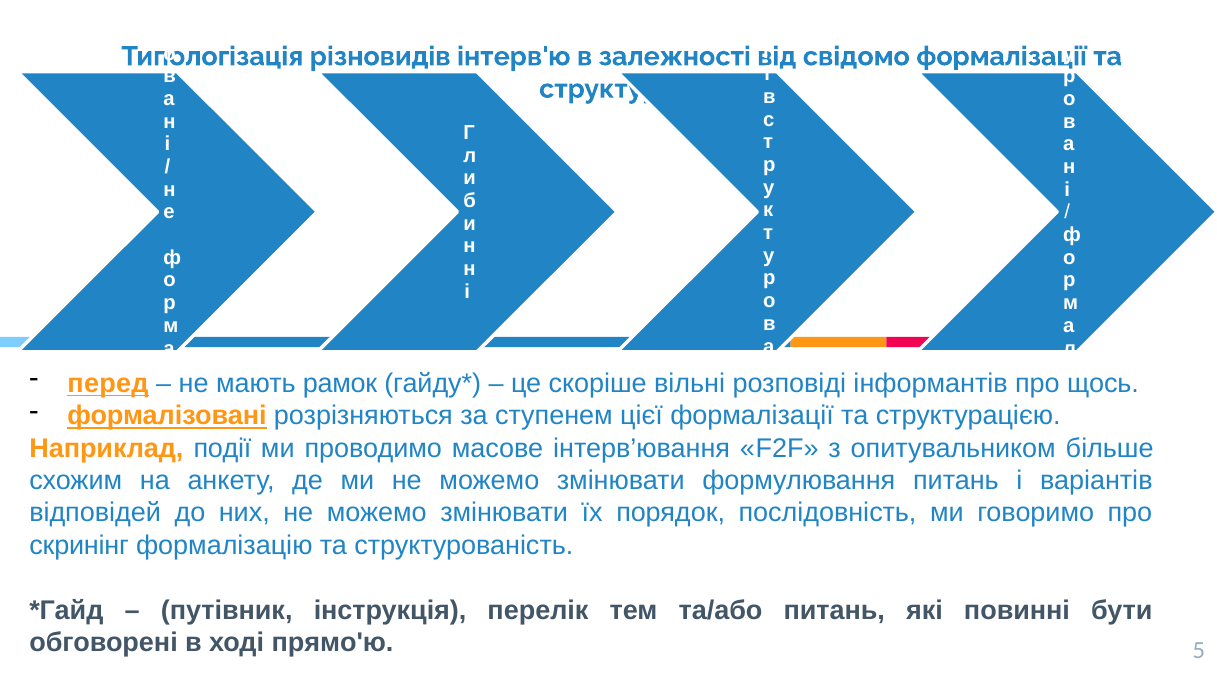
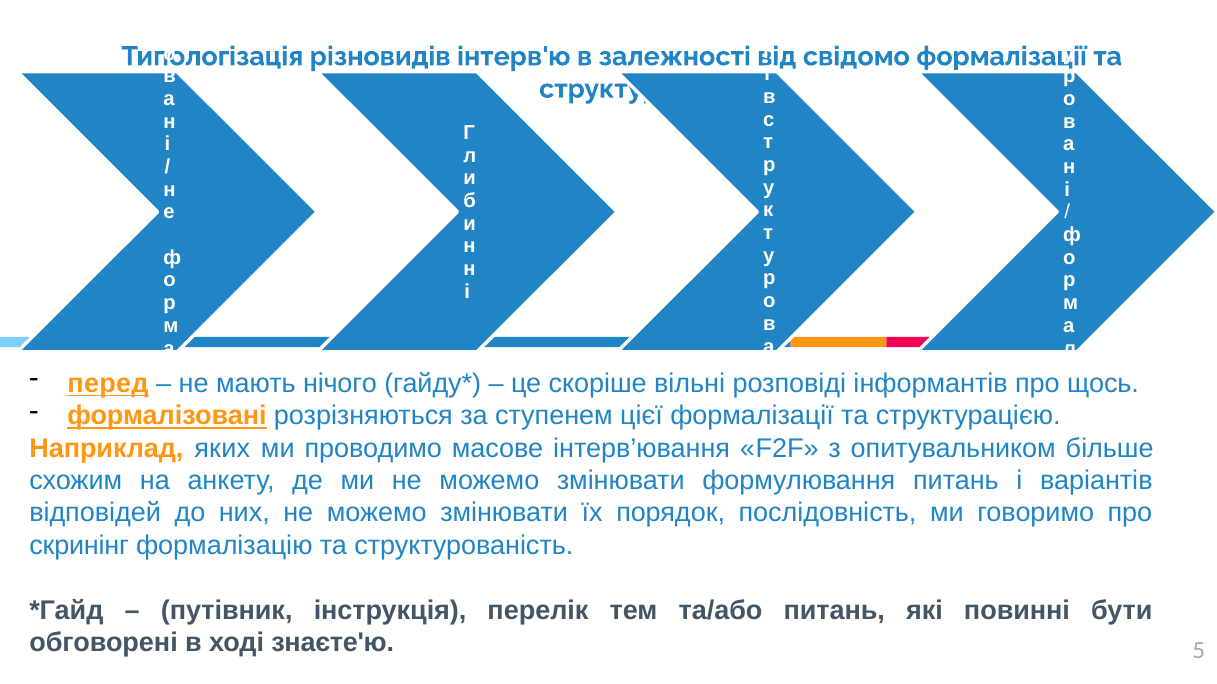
рамок: рамок -> нічого
події: події -> яких
прямо'ю: прямо'ю -> знаєте'ю
